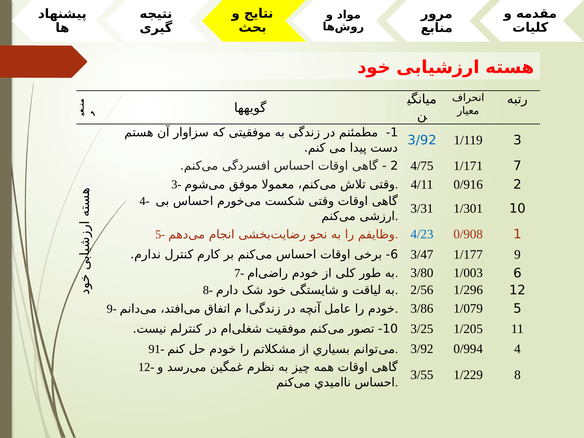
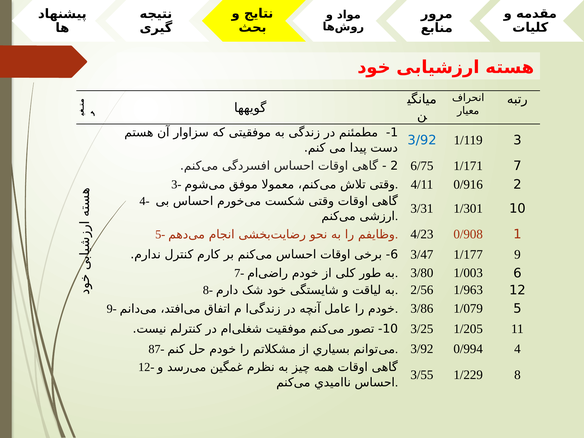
4/75: 4/75 -> 6/75
4/23 colour: blue -> black
1/296: 1/296 -> 1/963
91-: 91- -> 87-
